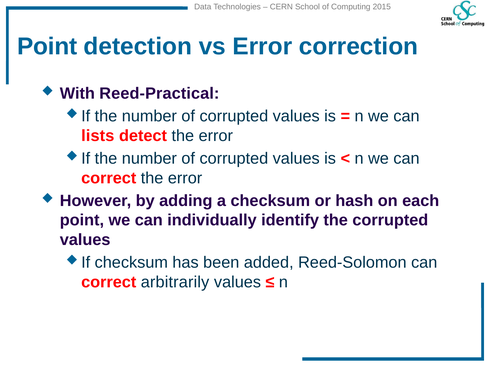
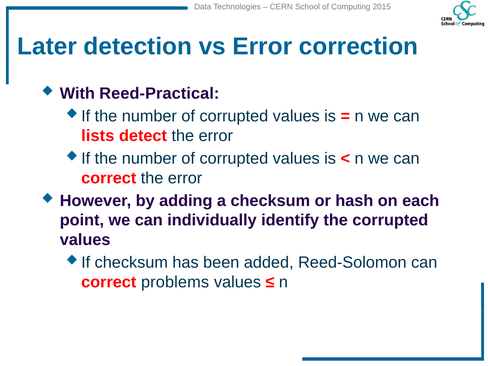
Point at (47, 46): Point -> Later
arbitrarily: arbitrarily -> problems
